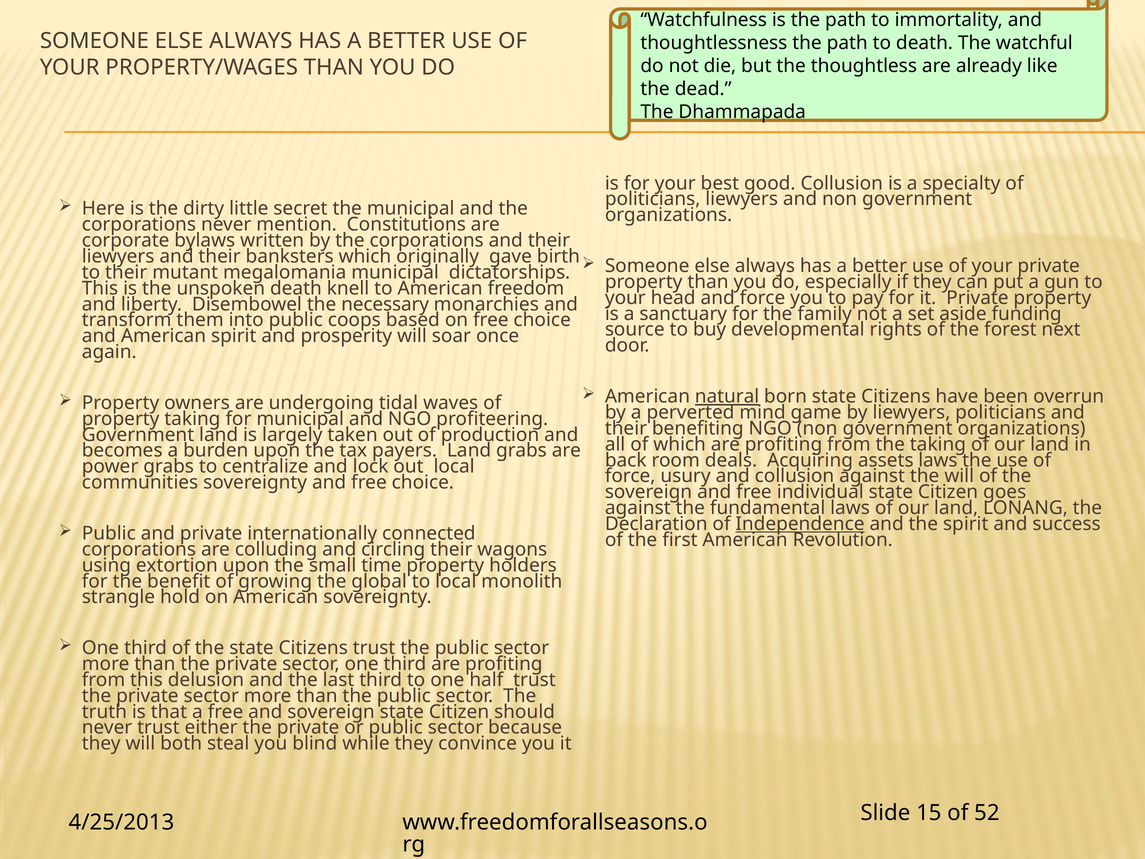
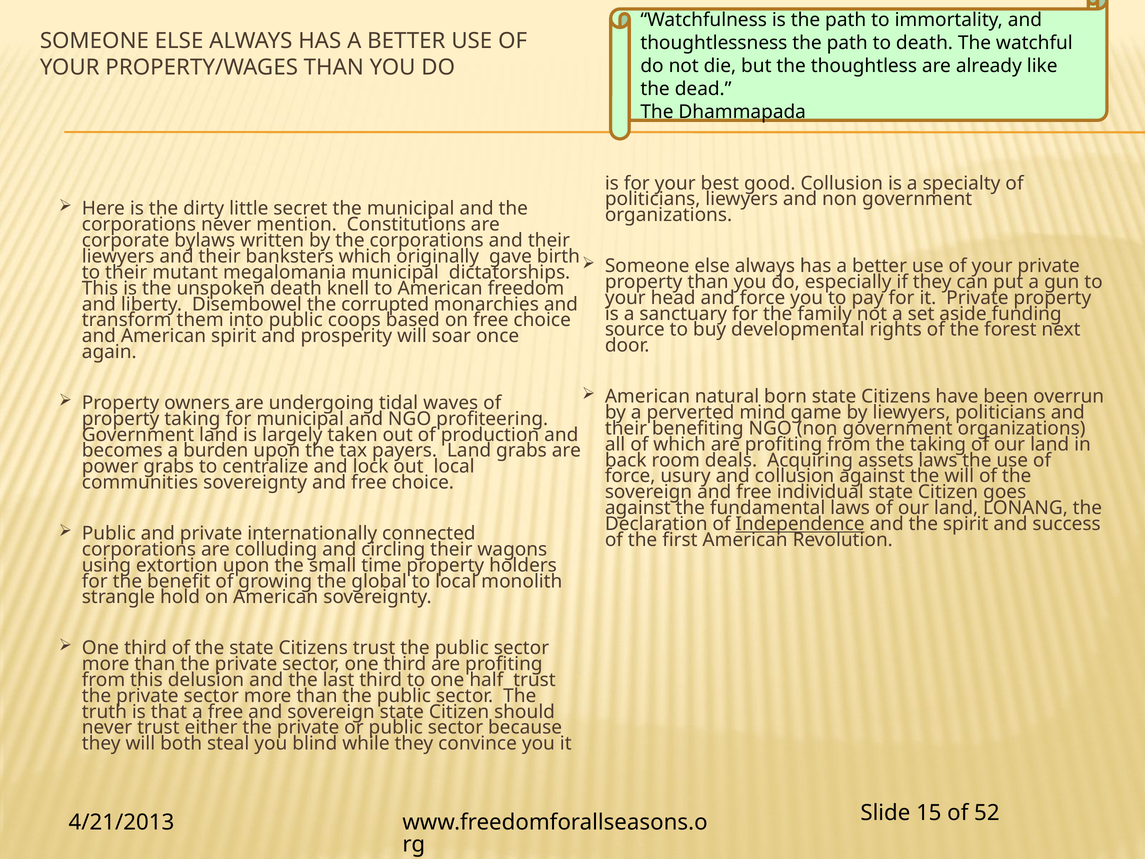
necessary: necessary -> corrupted
natural underline: present -> none
4/25/2013: 4/25/2013 -> 4/21/2013
